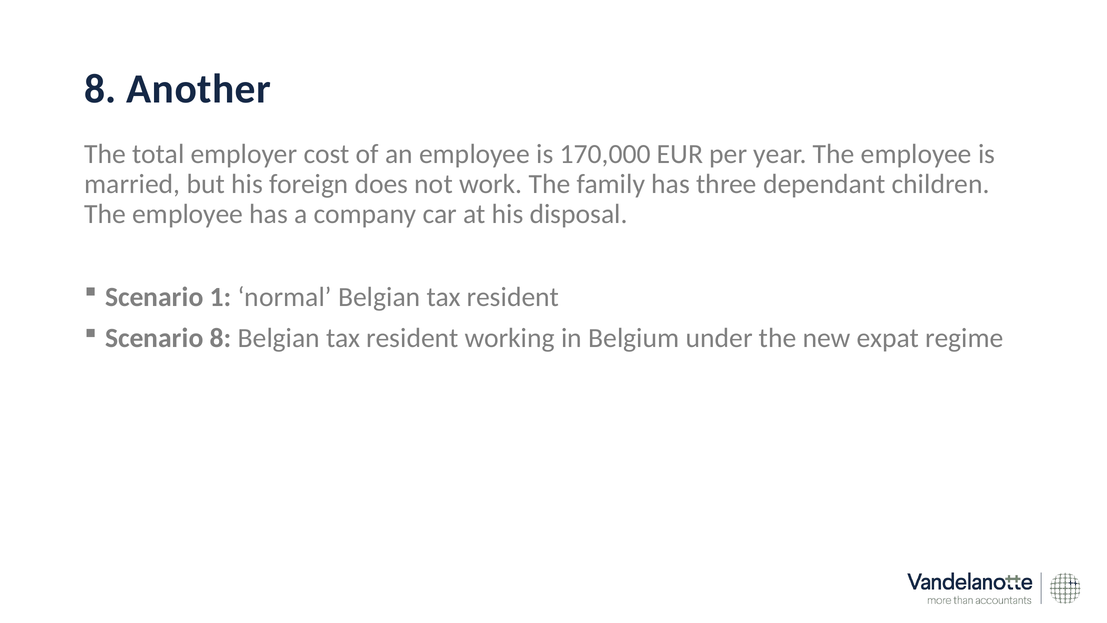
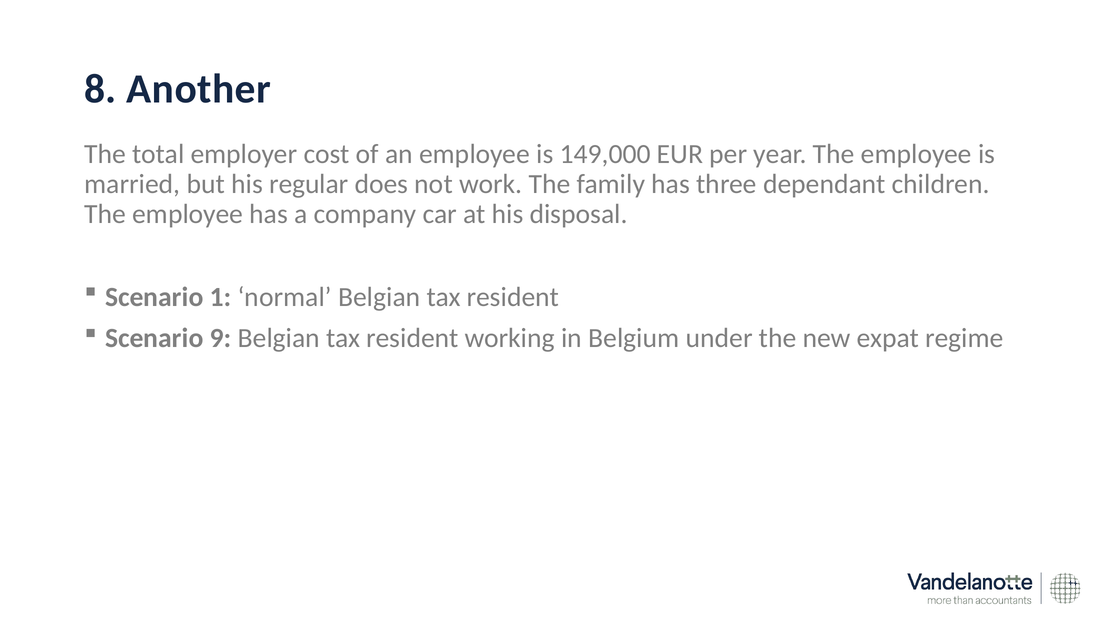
170,000: 170,000 -> 149,000
foreign: foreign -> regular
Scenario 8: 8 -> 9
